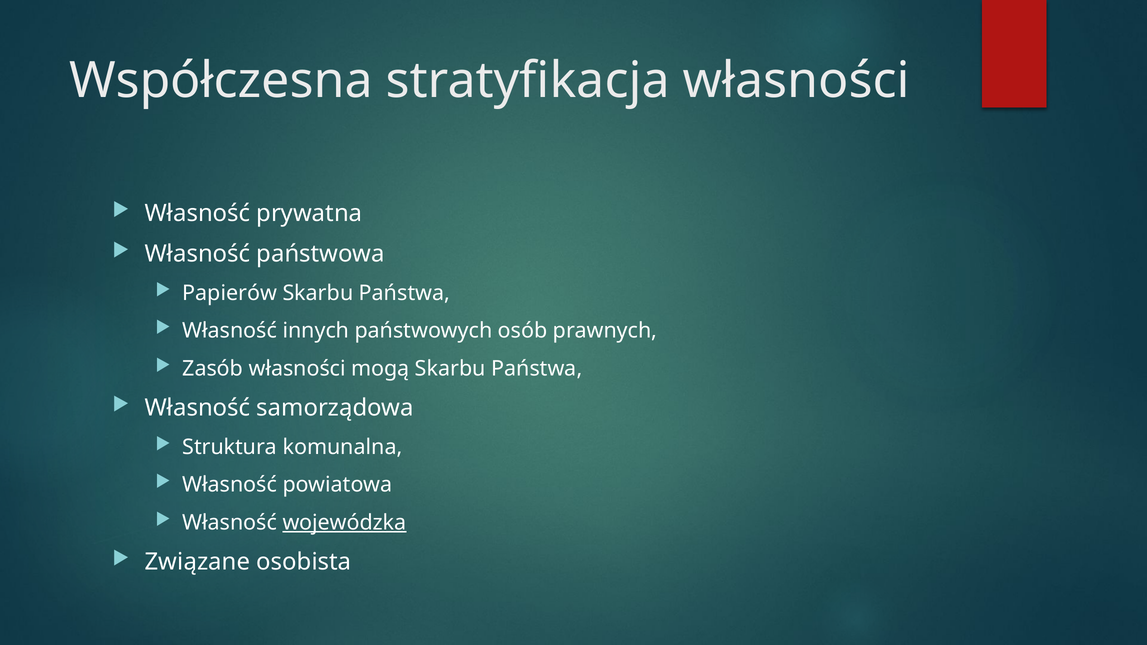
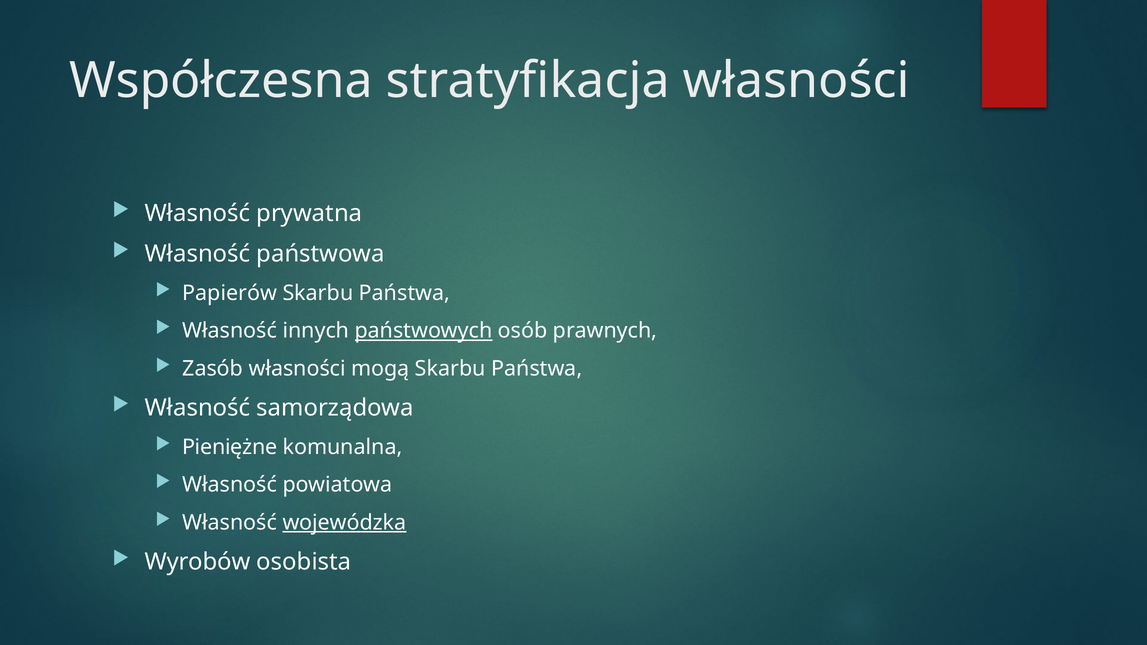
państwowych underline: none -> present
Struktura: Struktura -> Pieniężne
Związane: Związane -> Wyrobów
